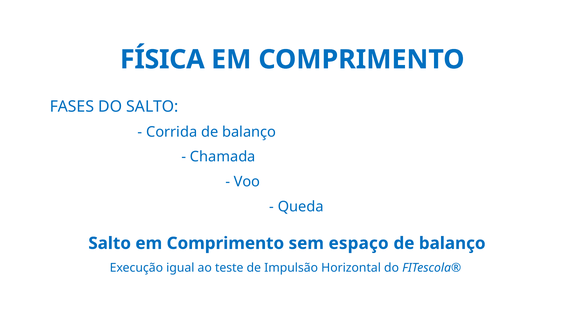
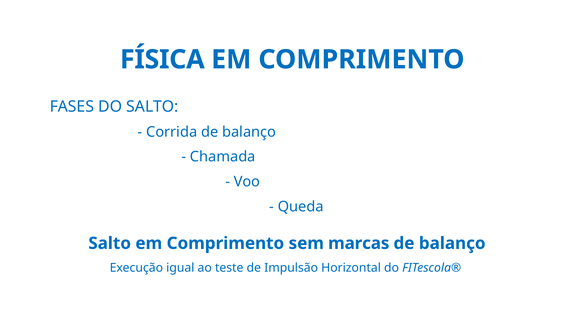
espaço: espaço -> marcas
